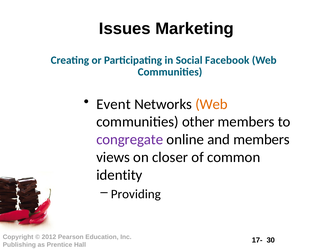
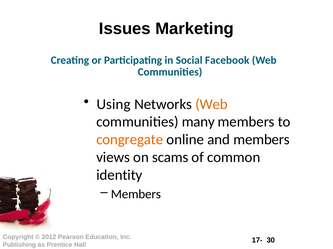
Event: Event -> Using
other: other -> many
congregate colour: purple -> orange
closer: closer -> scams
Providing at (136, 195): Providing -> Members
